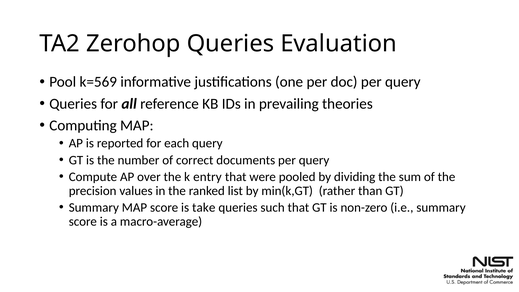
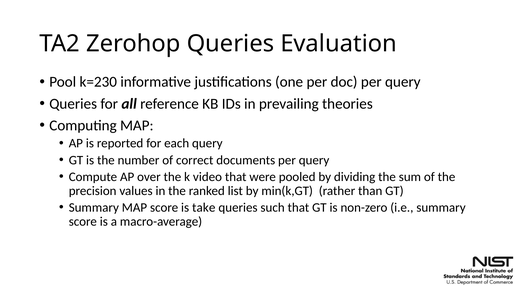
k=569: k=569 -> k=230
entry: entry -> video
